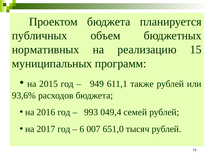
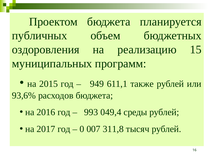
нормативных: нормативных -> оздоровления
семей: семей -> среды
6: 6 -> 0
651,0: 651,0 -> 311,8
